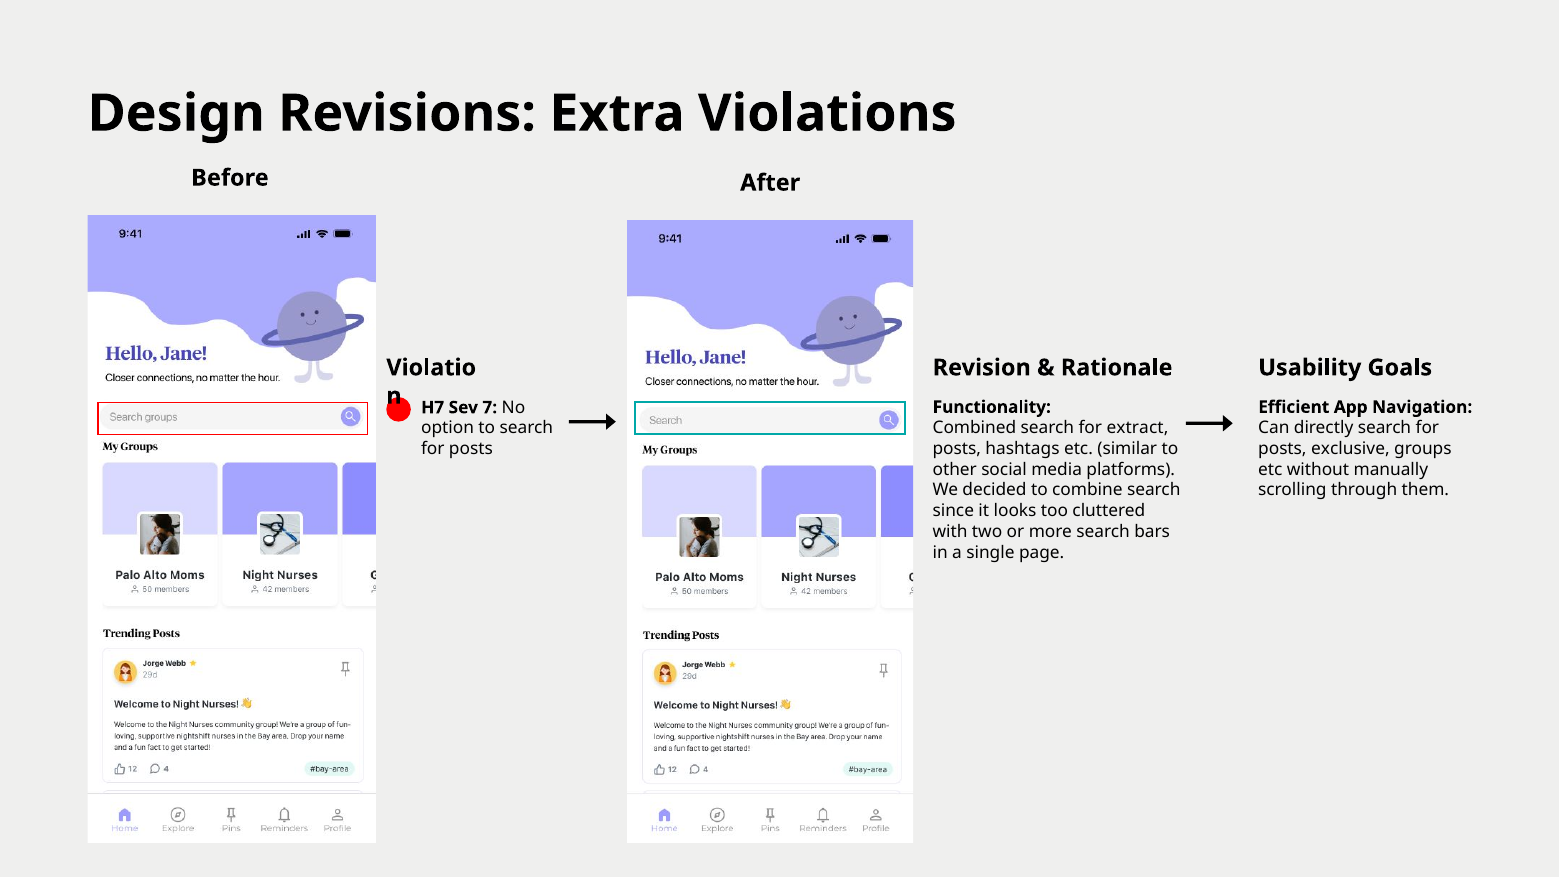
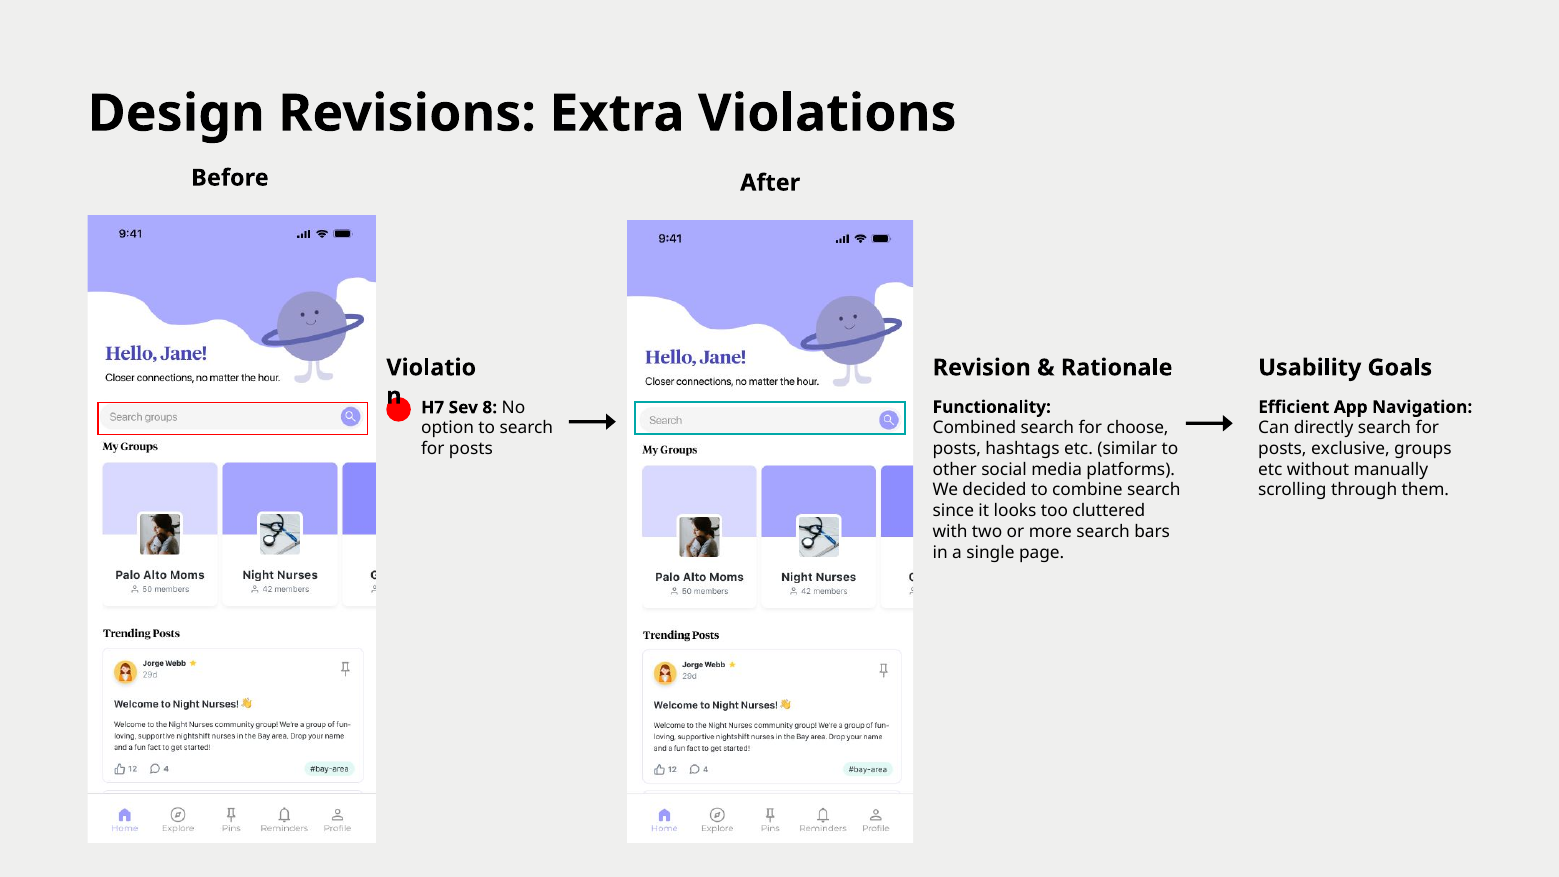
7: 7 -> 8
extract: extract -> choose
